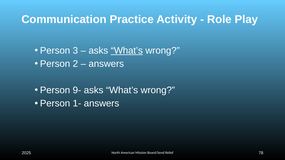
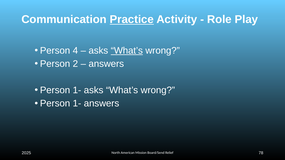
Practice underline: none -> present
3: 3 -> 4
9- at (77, 90): 9- -> 1-
